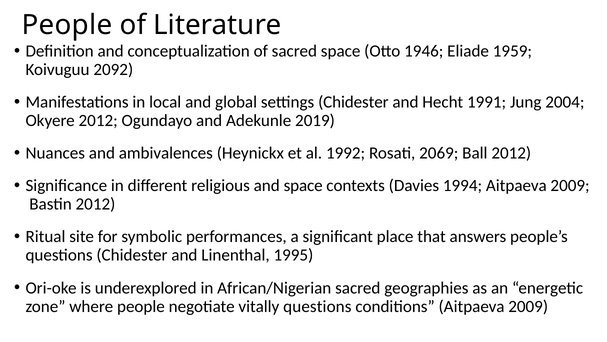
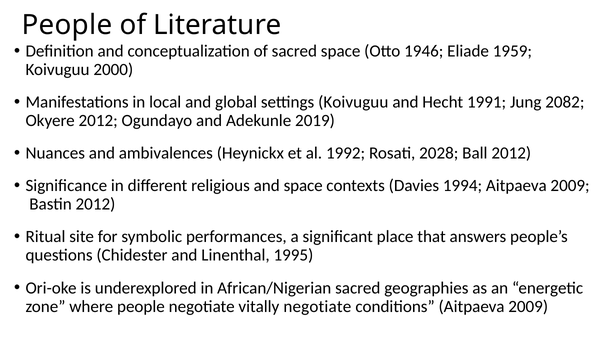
2092: 2092 -> 2000
settings Chidester: Chidester -> Koivuguu
2004: 2004 -> 2082
2069: 2069 -> 2028
vitally questions: questions -> negotiate
